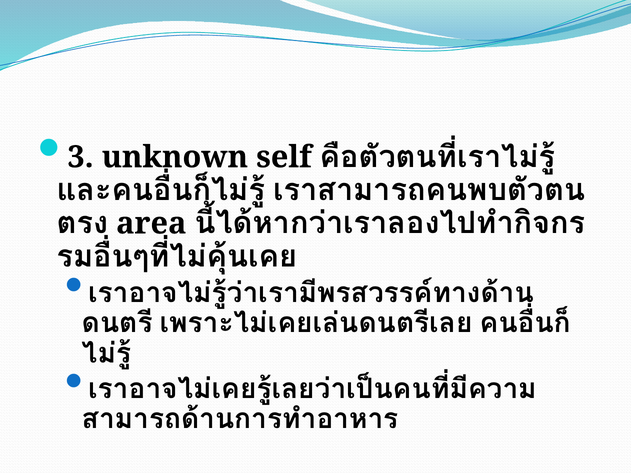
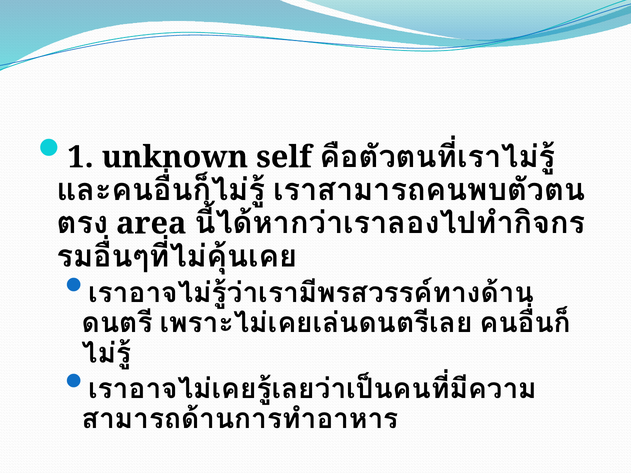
3: 3 -> 1
